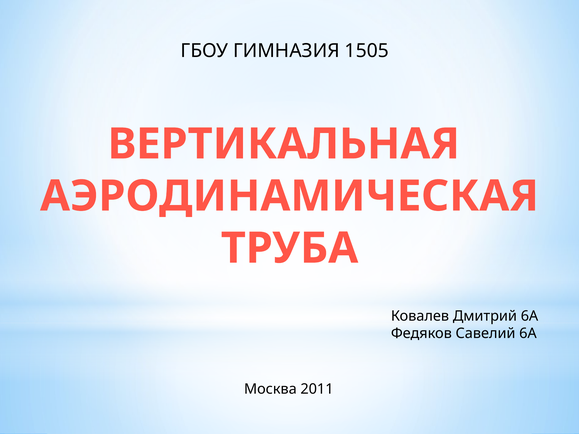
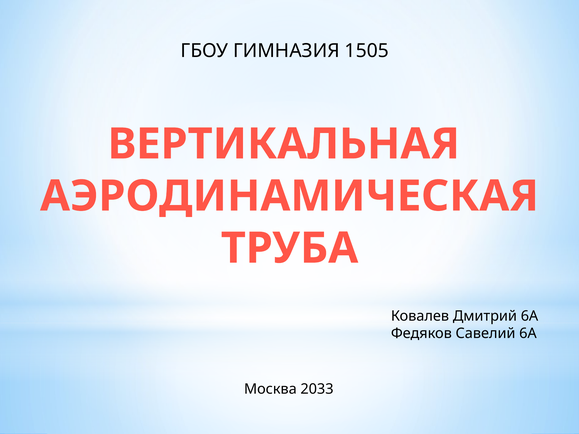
2011: 2011 -> 2033
